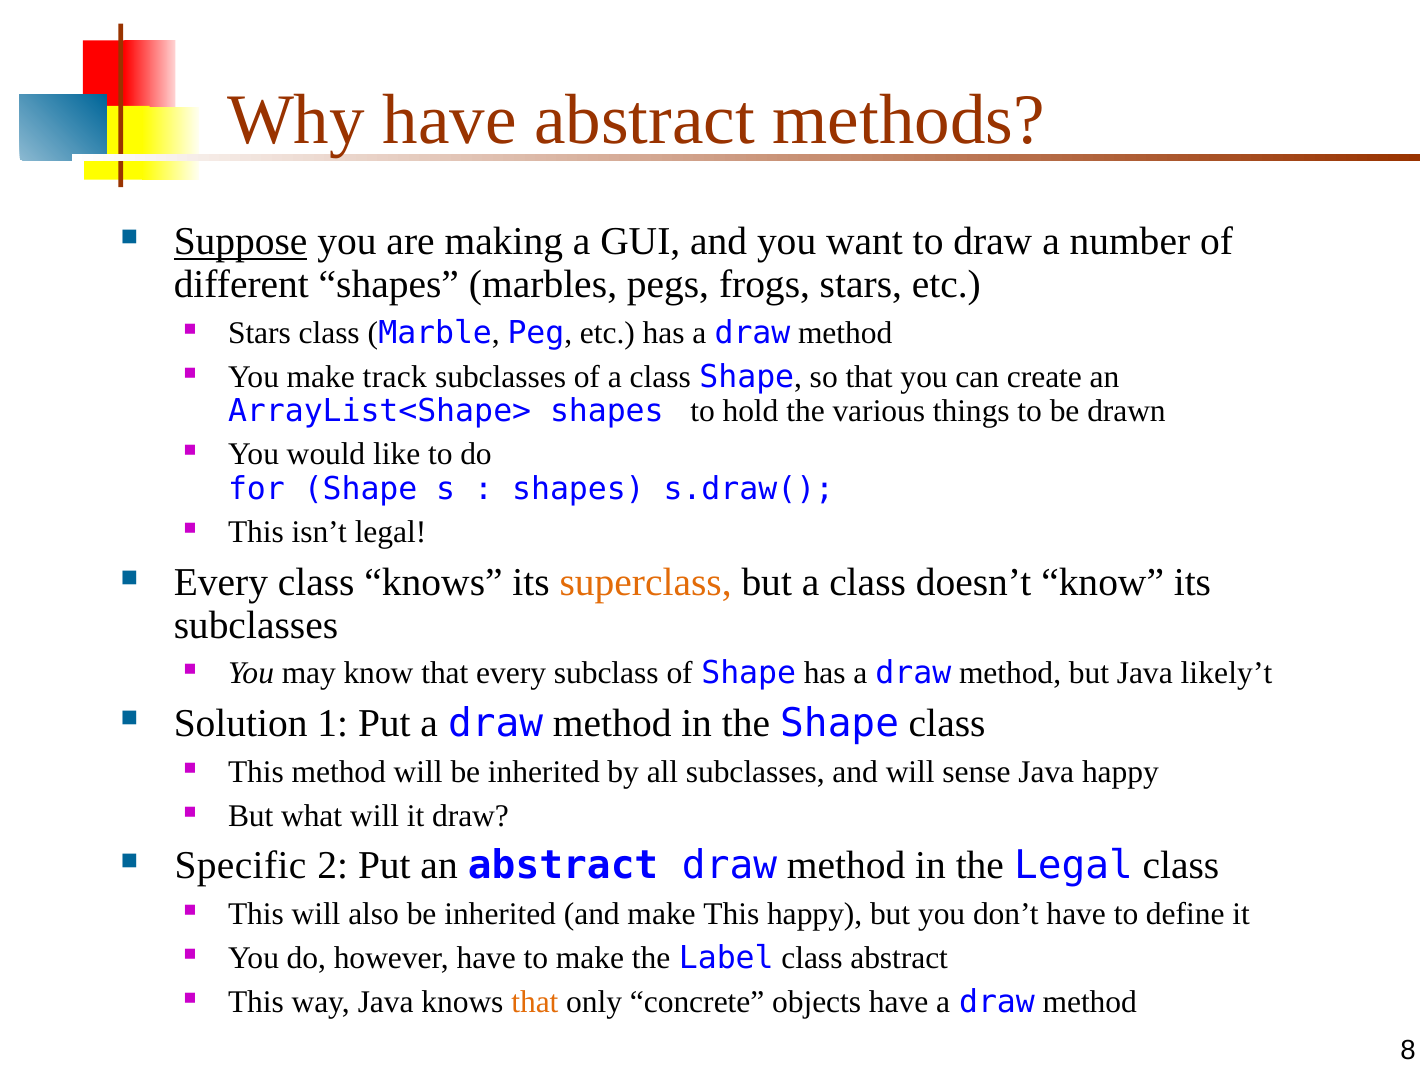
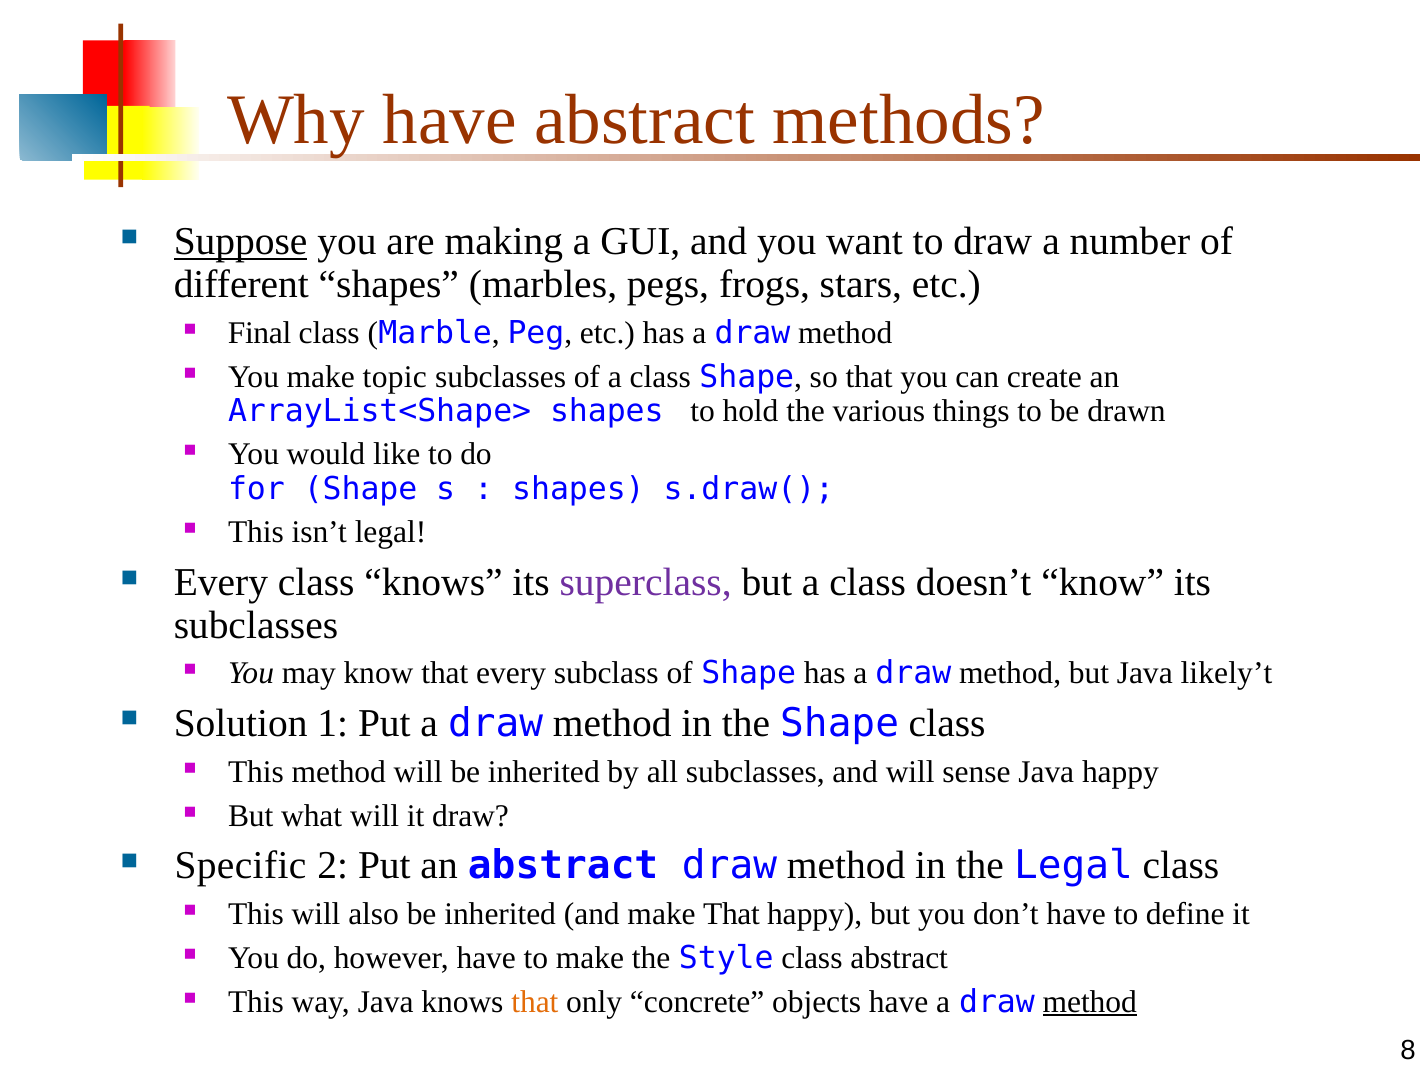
Stars at (259, 333): Stars -> Final
track: track -> topic
superclass colour: orange -> purple
make This: This -> That
Label: Label -> Style
method at (1090, 1002) underline: none -> present
